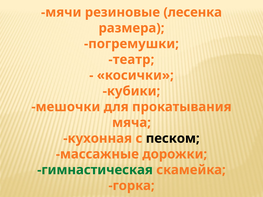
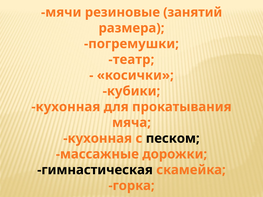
резиновые лесенка: лесенка -> занятий
мешочки at (66, 107): мешочки -> кухонная
гимнастическая colour: green -> black
